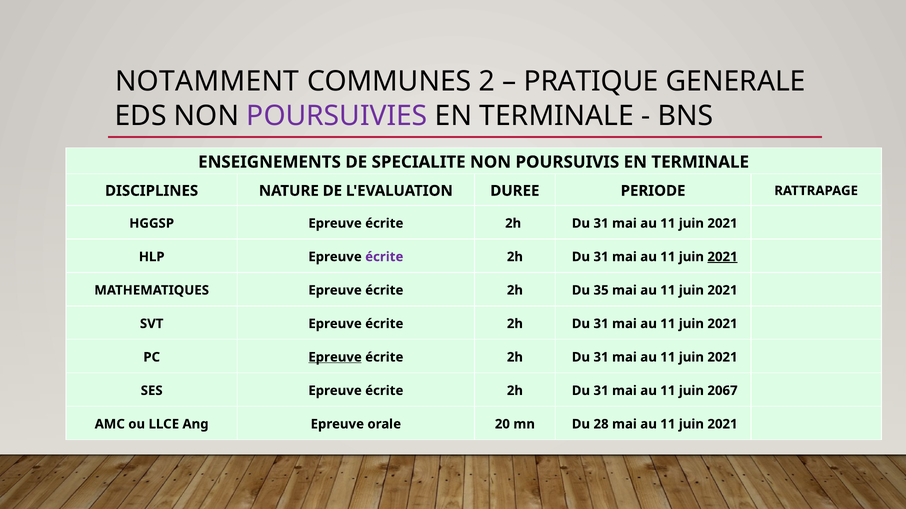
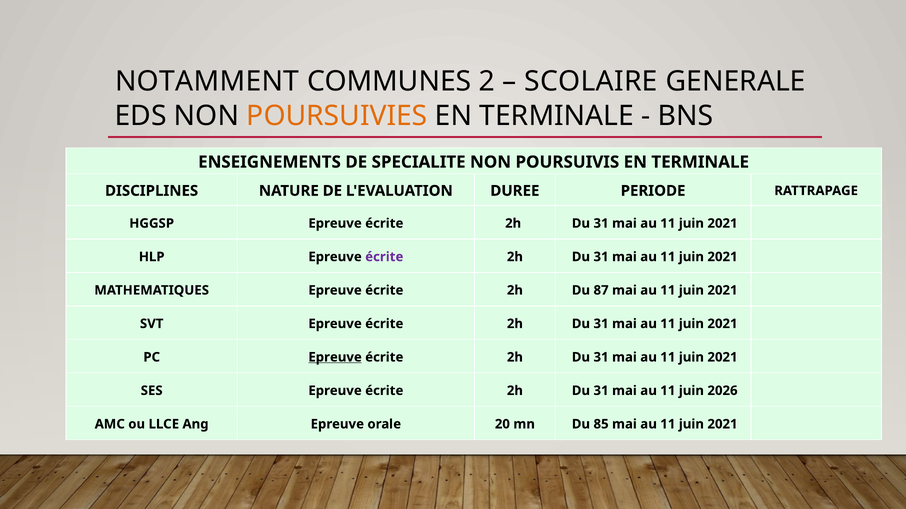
PRATIQUE: PRATIQUE -> SCOLAIRE
POURSUIVIES colour: purple -> orange
2021 at (723, 257) underline: present -> none
35: 35 -> 87
2067: 2067 -> 2026
28: 28 -> 85
